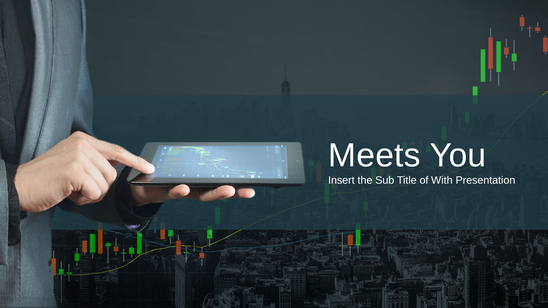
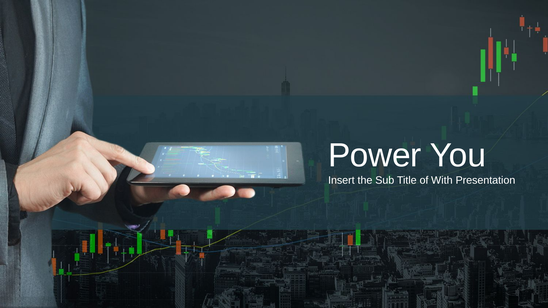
Meets: Meets -> Power
